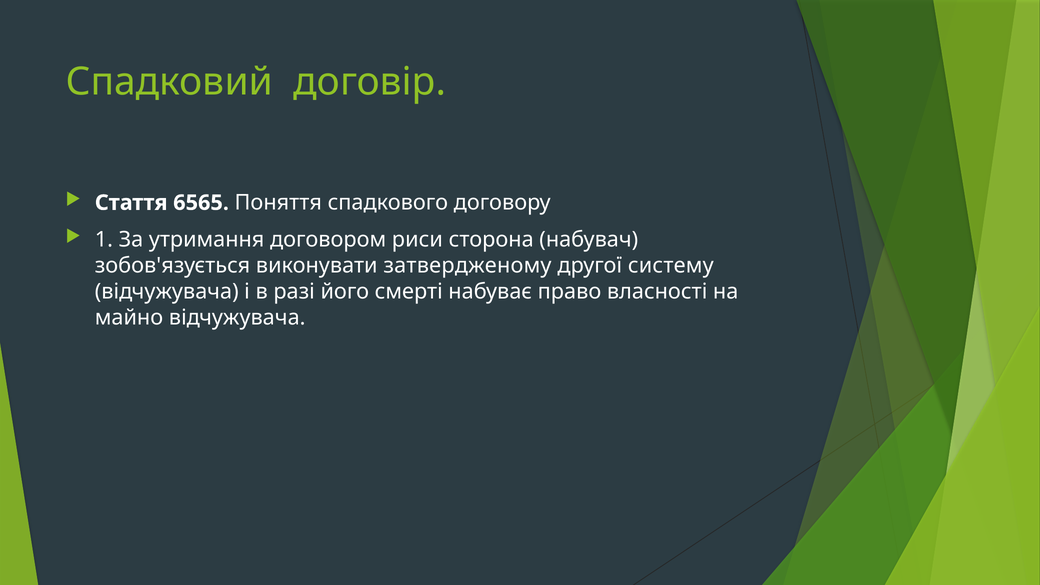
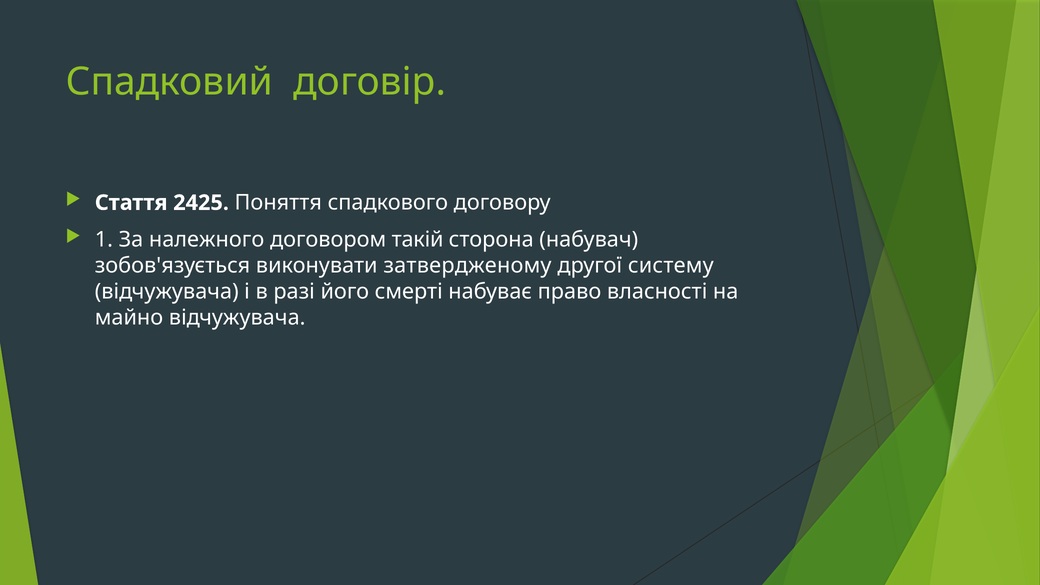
6565: 6565 -> 2425
утримання: утримання -> належного
риси: риси -> такій
